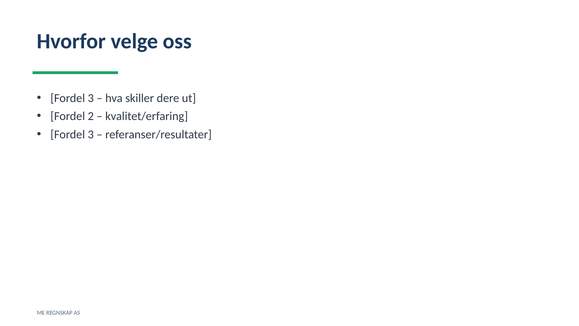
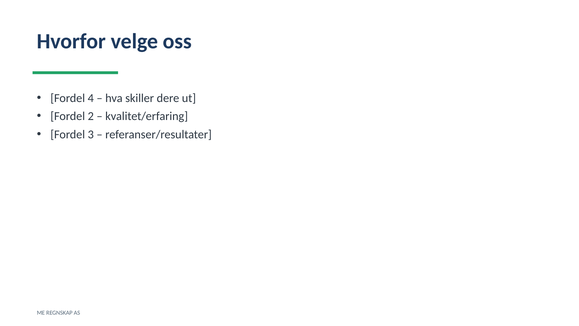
3 at (91, 98): 3 -> 4
